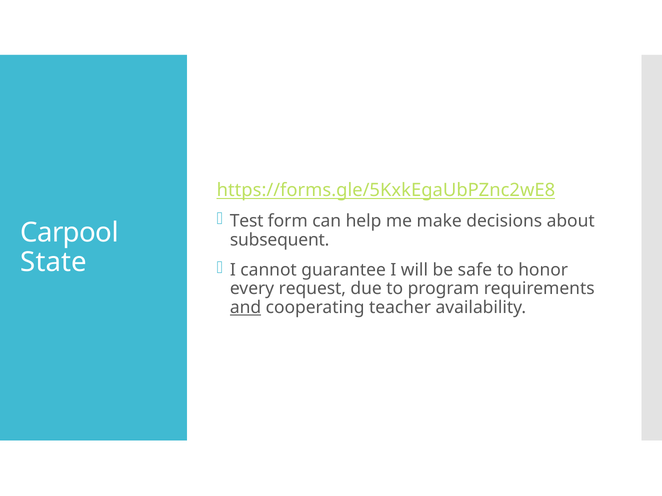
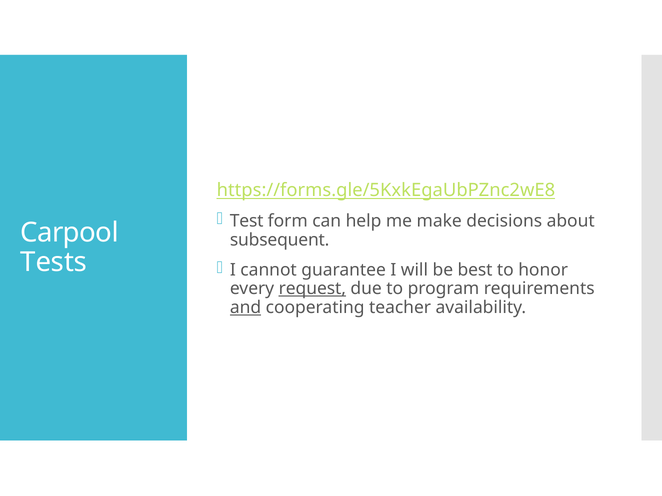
State: State -> Tests
safe: safe -> best
request underline: none -> present
